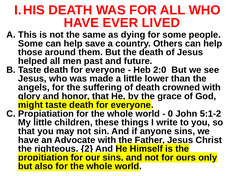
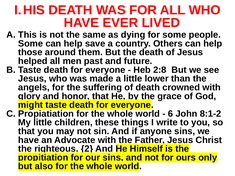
2:0: 2:0 -> 2:8
0: 0 -> 6
5:1-2: 5:1-2 -> 8:1-2
